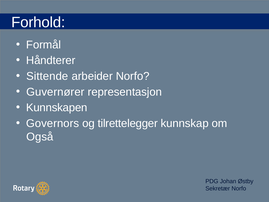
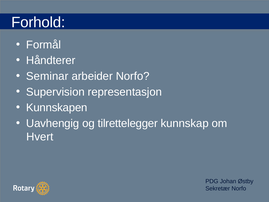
Sittende: Sittende -> Seminar
Guvernører: Guvernører -> Supervision
Governors: Governors -> Uavhengig
Også: Også -> Hvert
